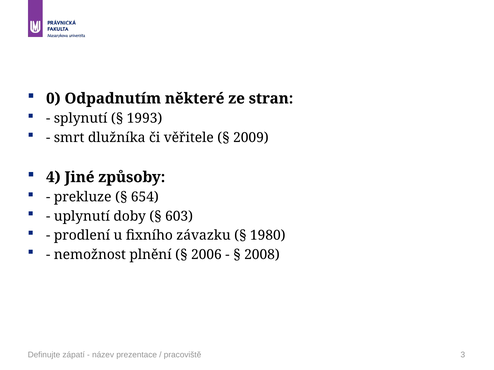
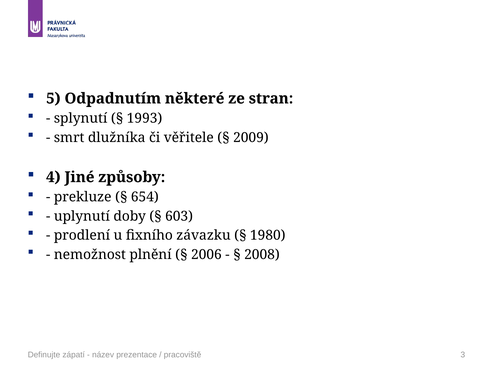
0: 0 -> 5
